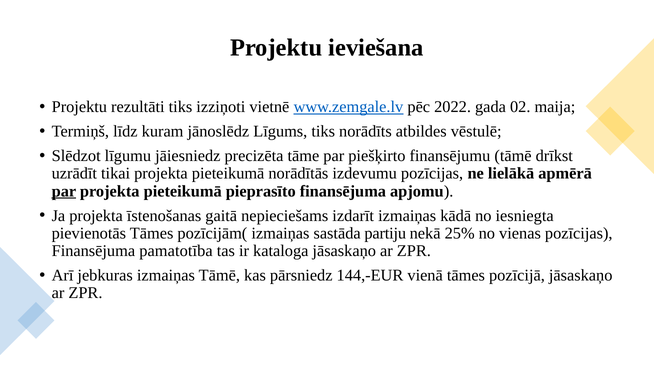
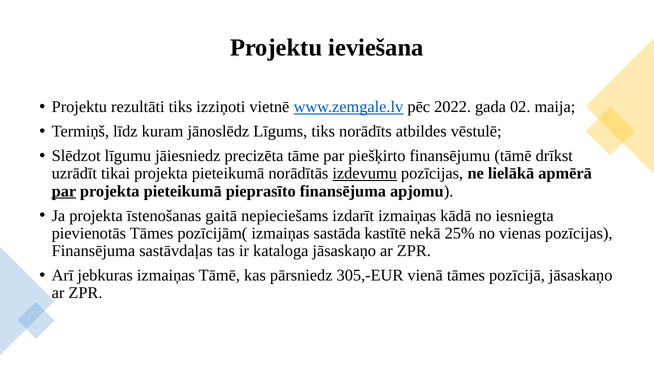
izdevumu underline: none -> present
partiju: partiju -> kastītē
pamatotība: pamatotība -> sastāvdaļas
144,-EUR: 144,-EUR -> 305,-EUR
